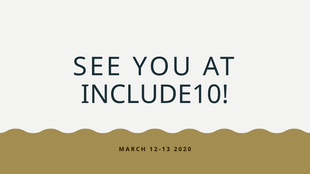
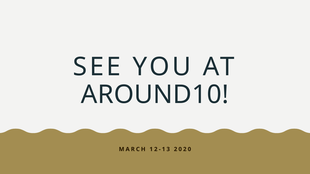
INCLUDE10: INCLUDE10 -> AROUND10
